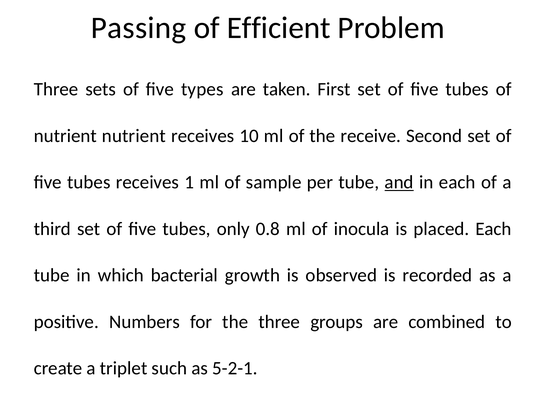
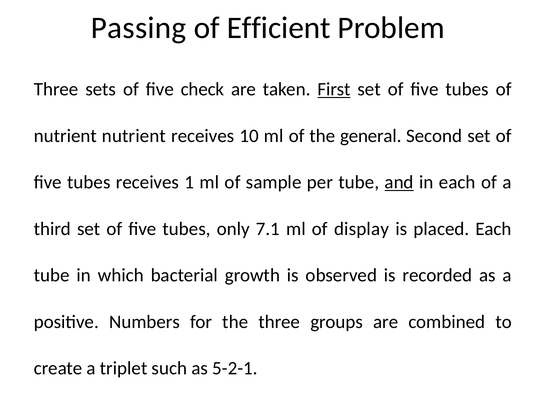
types: types -> check
First underline: none -> present
receive: receive -> general
0.8: 0.8 -> 7.1
inocula: inocula -> display
